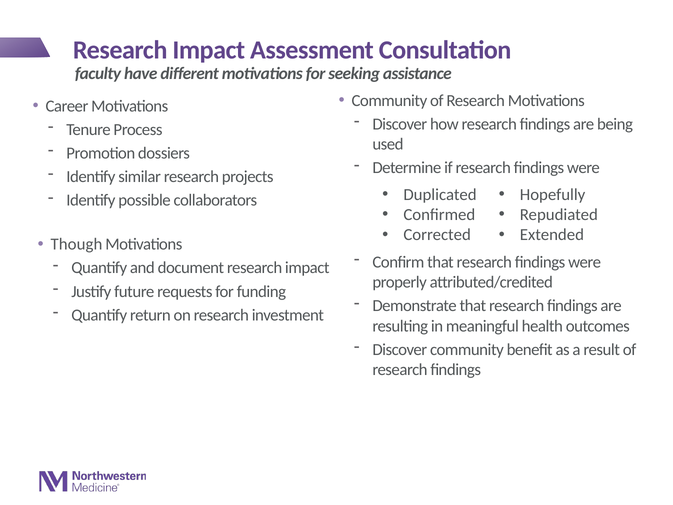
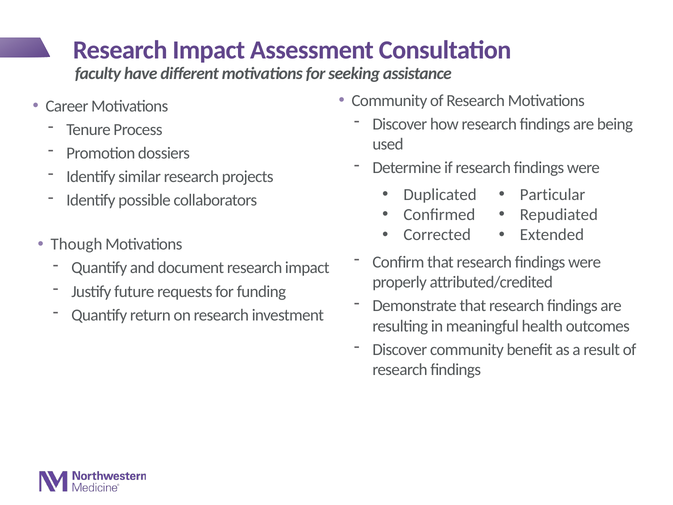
Hopefully: Hopefully -> Particular
